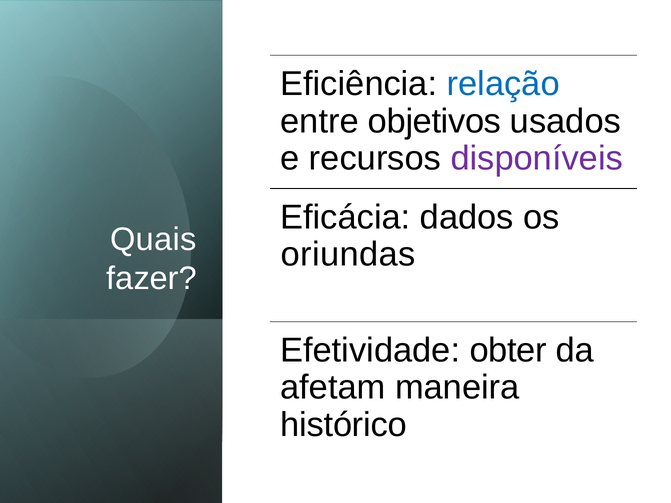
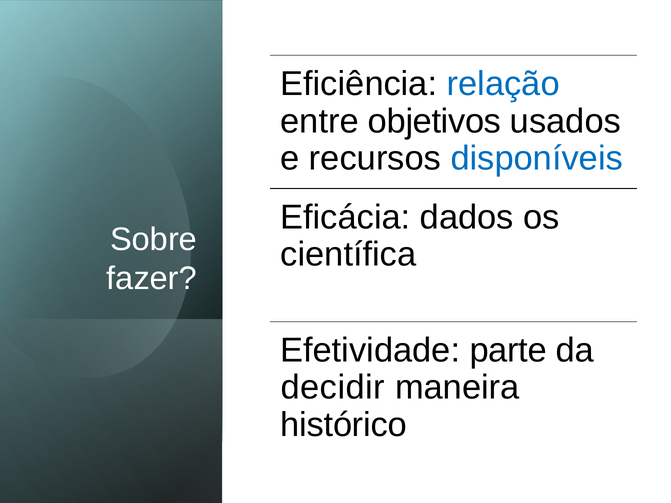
disponíveis colour: purple -> blue
Quais: Quais -> Sobre
oriundas: oriundas -> científica
obter: obter -> parte
afetam: afetam -> decidir
